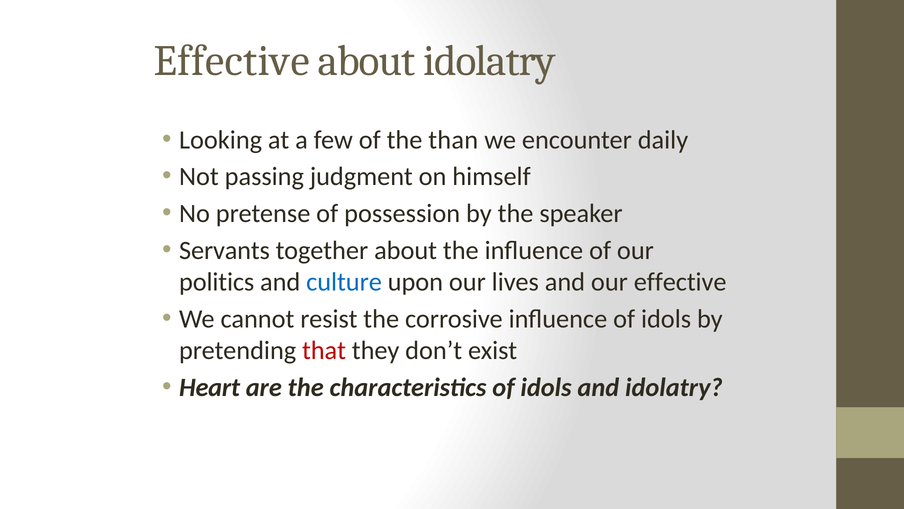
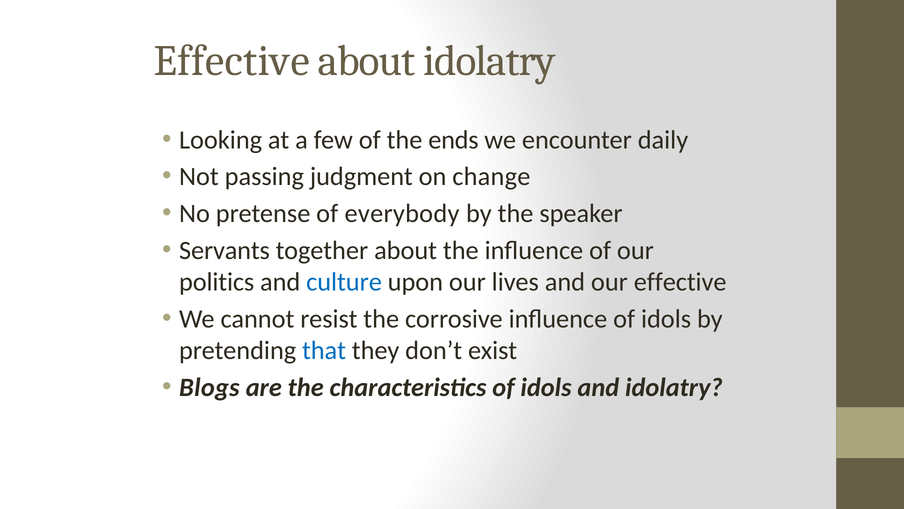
than: than -> ends
himself: himself -> change
possession: possession -> everybody
that colour: red -> blue
Heart: Heart -> Blogs
